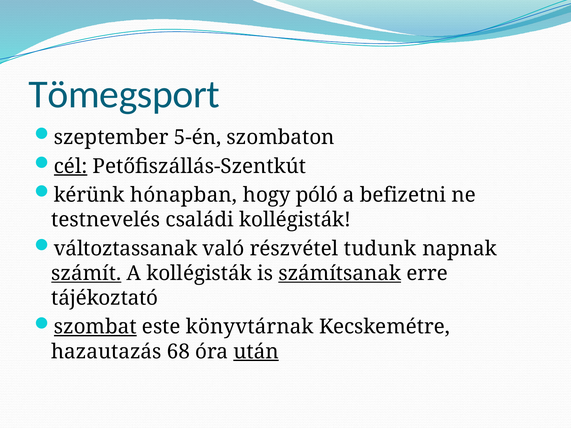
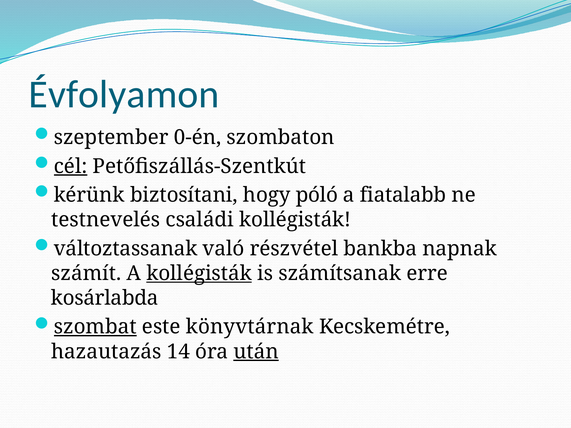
Tömegsport: Tömegsport -> Évfolyamon
5-én: 5-én -> 0-én
hónapban: hónapban -> biztosítani
befizetni: befizetni -> fiatalabb
tudunk: tudunk -> bankba
számít underline: present -> none
kollégisták at (199, 273) underline: none -> present
számítsanak underline: present -> none
tájékoztató: tájékoztató -> kosárlabda
68: 68 -> 14
